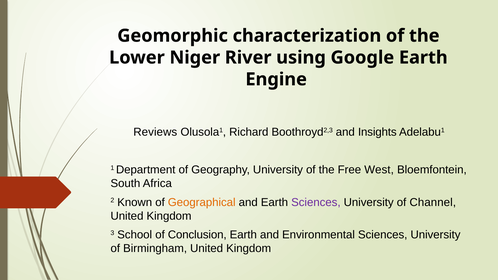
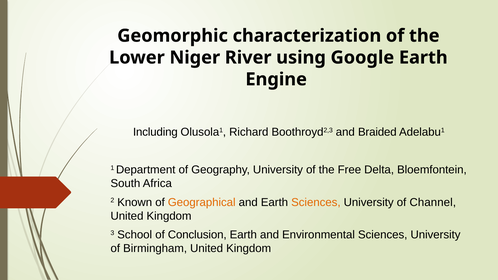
Reviews: Reviews -> Including
Insights: Insights -> Braided
West: West -> Delta
Sciences at (316, 202) colour: purple -> orange
